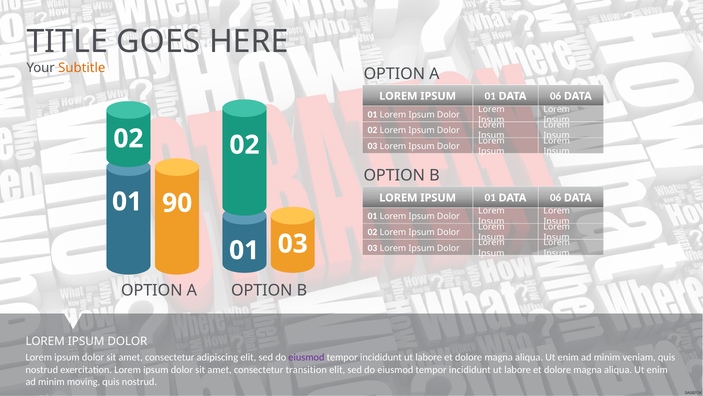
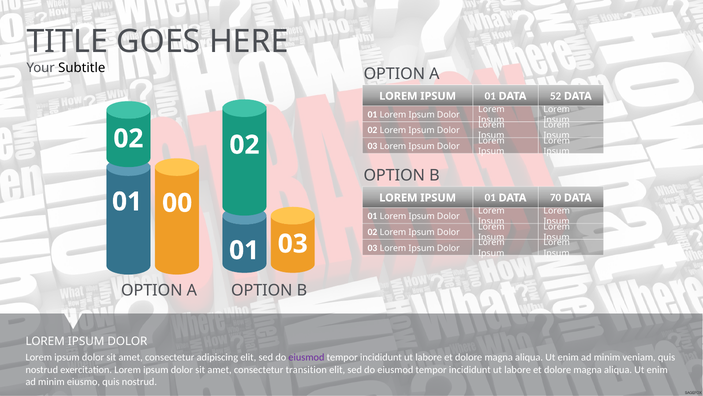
Subtitle colour: orange -> black
06 at (556, 96): 06 -> 52
06 at (556, 198): 06 -> 70
90: 90 -> 00
moving: moving -> eiusmo
